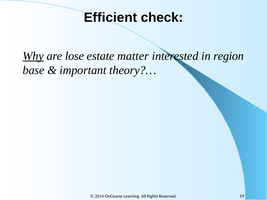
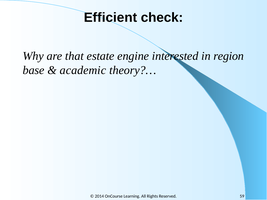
Why underline: present -> none
lose: lose -> that
matter: matter -> engine
important: important -> academic
